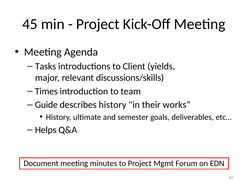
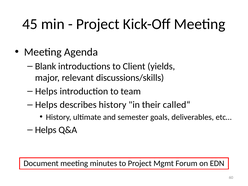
Tasks: Tasks -> Blank
Times at (46, 91): Times -> Helps
Guide at (46, 105): Guide -> Helps
works“: works“ -> called“
